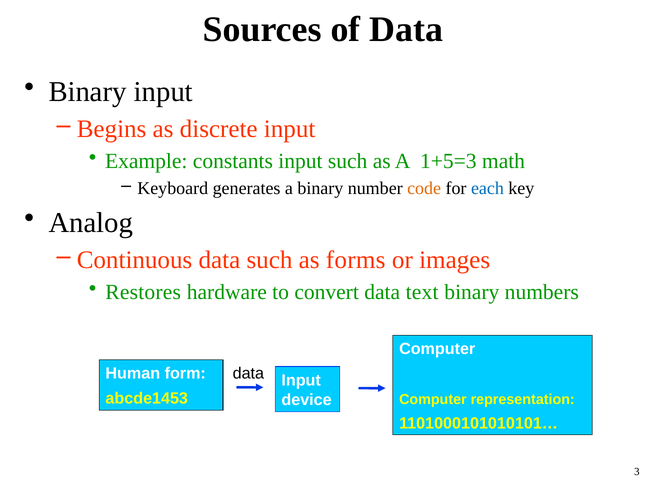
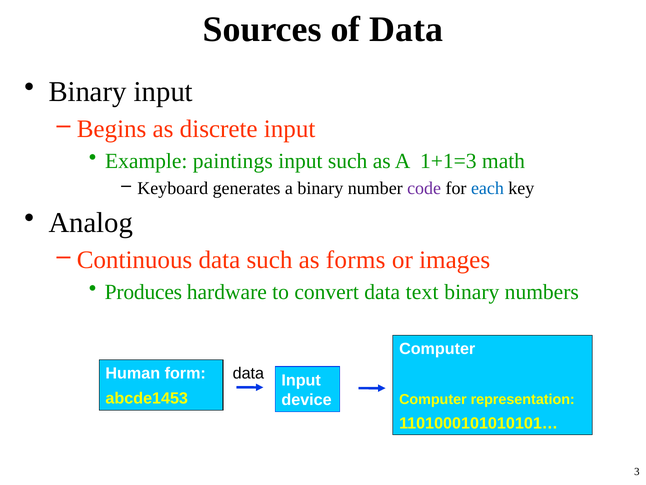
constants: constants -> paintings
1+5=3: 1+5=3 -> 1+1=3
code colour: orange -> purple
Restores: Restores -> Produces
